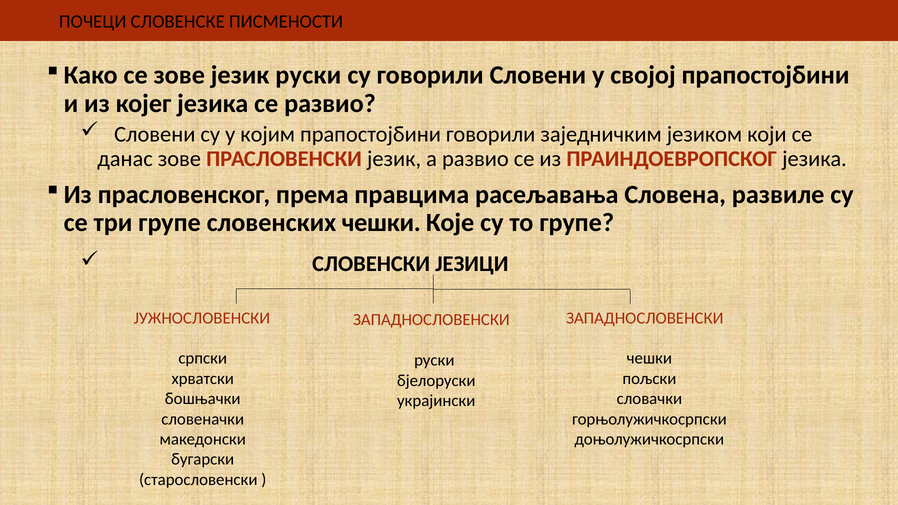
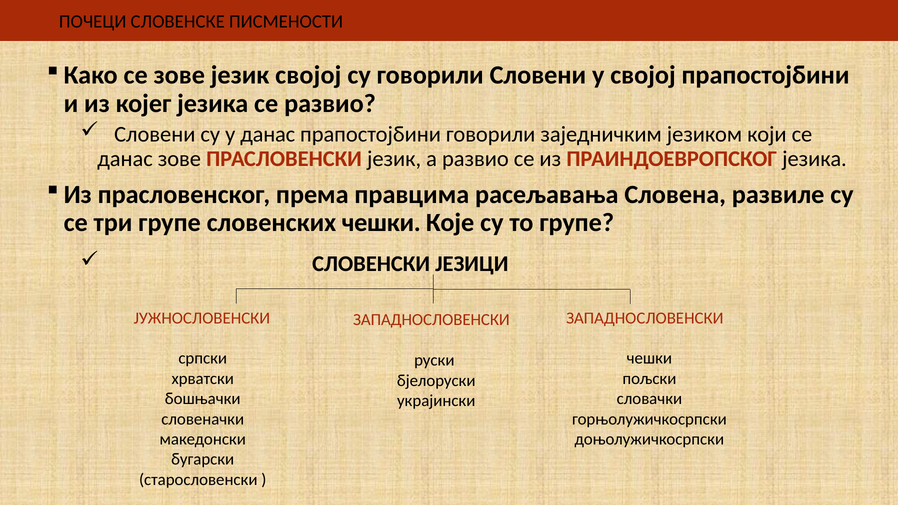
језик руски: руски -> својој
у којим: којим -> данас
